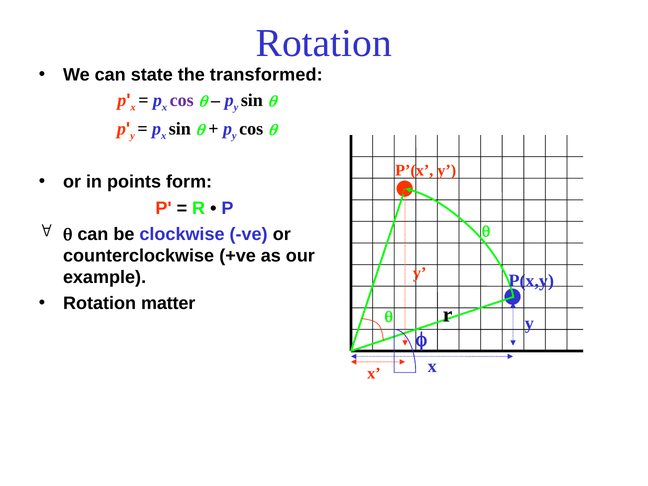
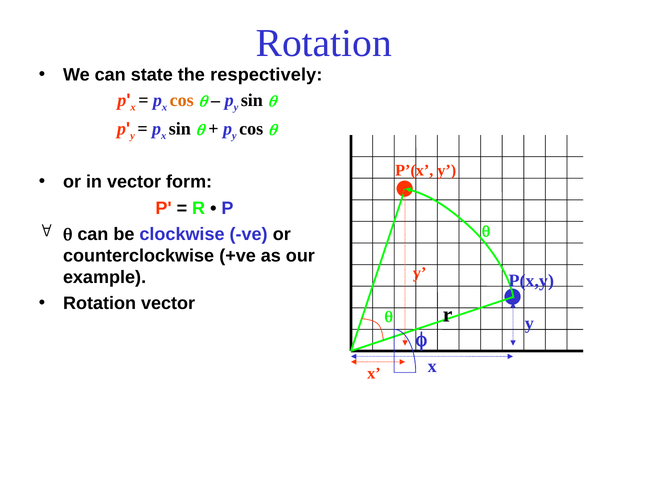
transformed: transformed -> respectively
cos at (182, 100) colour: purple -> orange
in points: points -> vector
Rotation matter: matter -> vector
